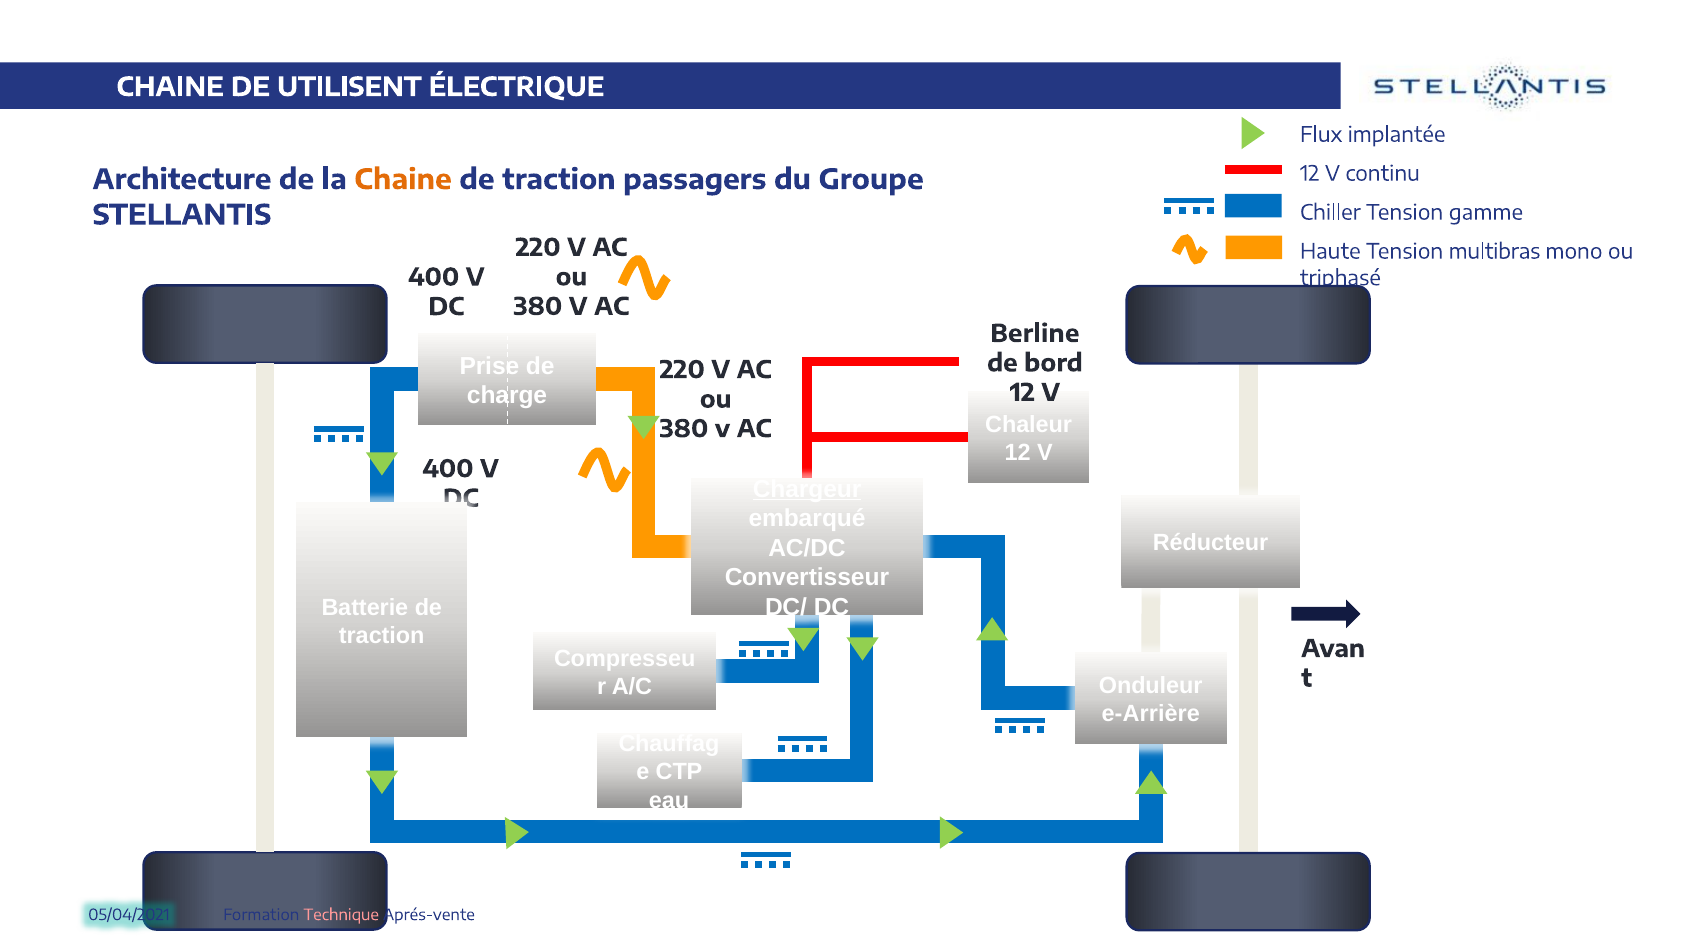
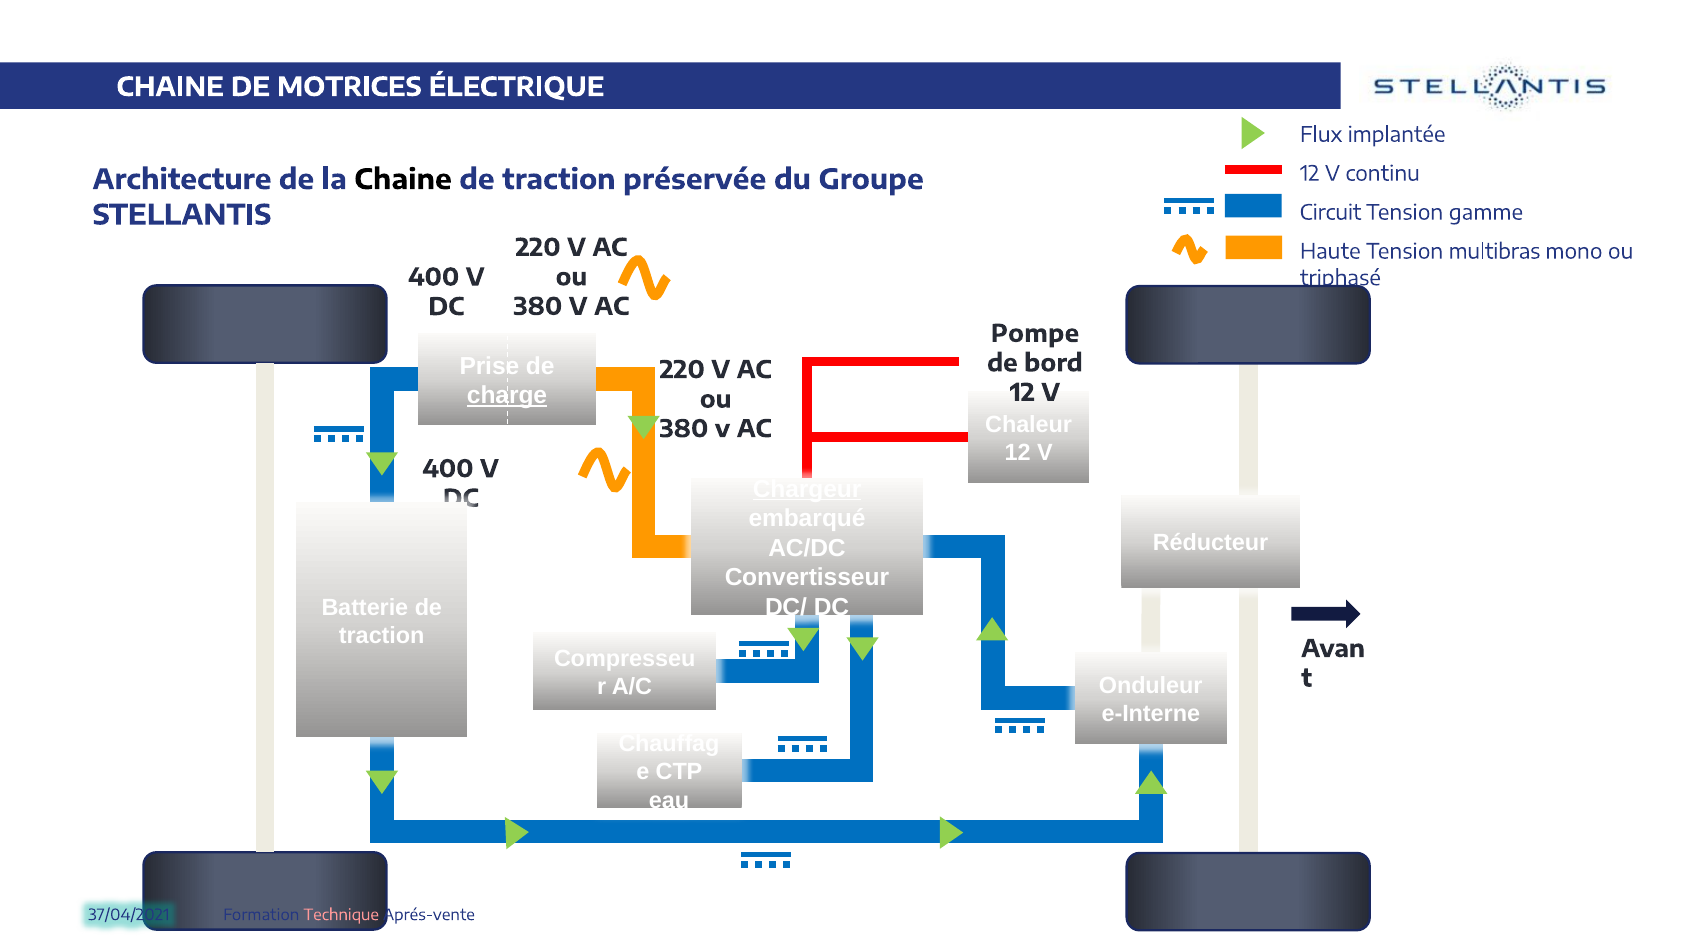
UTILISENT: UTILISENT -> MOTRICES
Chaine at (403, 180) colour: orange -> black
passagers: passagers -> préservée
Chiller: Chiller -> Circuit
Berline: Berline -> Pompe
charge underline: none -> present
e-Arrière: e-Arrière -> e-Interne
05/04/2021: 05/04/2021 -> 37/04/2021
